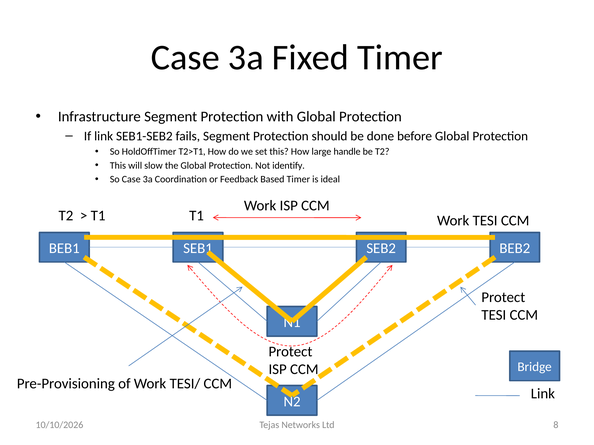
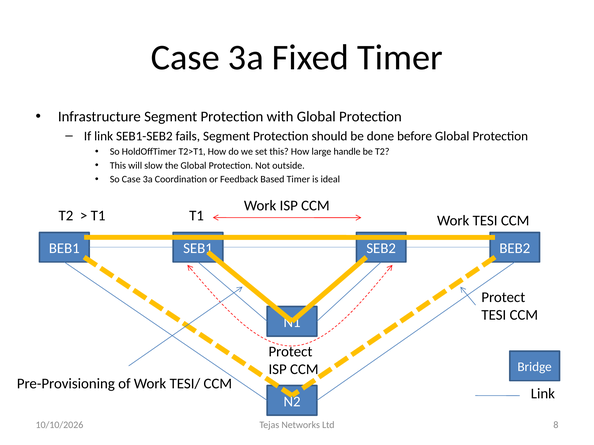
identify: identify -> outside
